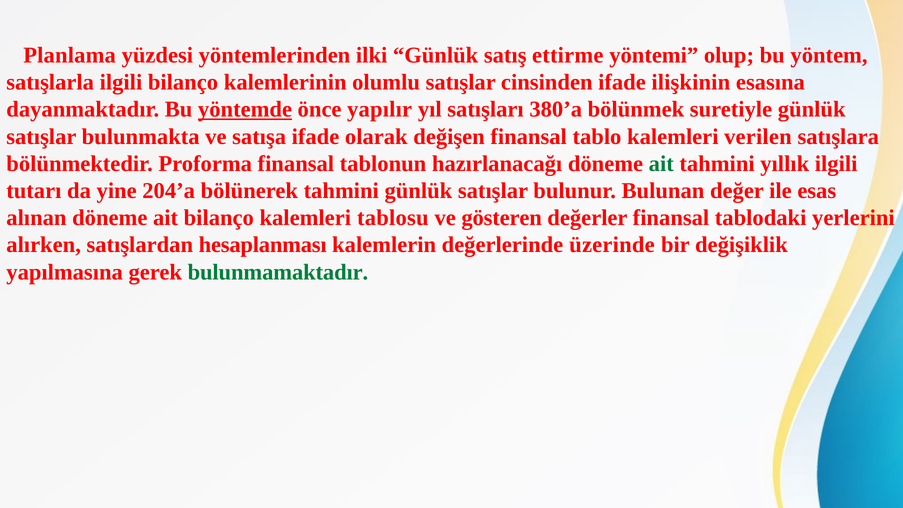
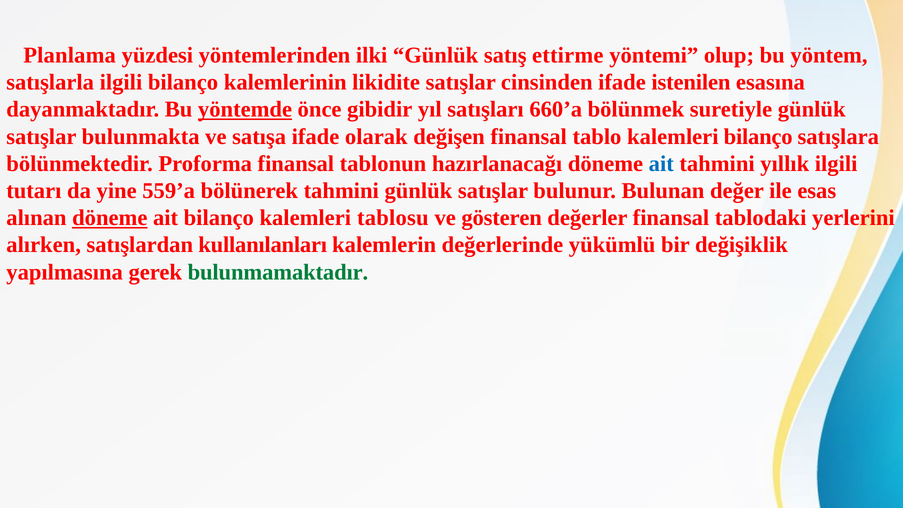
olumlu: olumlu -> likidite
ilişkinin: ilişkinin -> istenilen
yapılır: yapılır -> gibidir
380’a: 380’a -> 660’a
kalemleri verilen: verilen -> bilanço
ait at (661, 164) colour: green -> blue
204’a: 204’a -> 559’a
döneme at (110, 218) underline: none -> present
hesaplanması: hesaplanması -> kullanılanları
üzerinde: üzerinde -> yükümlü
